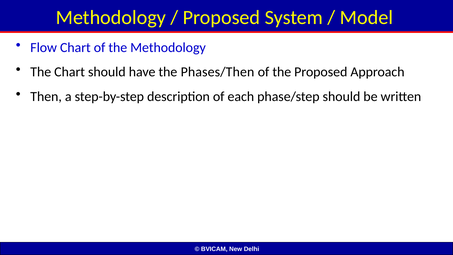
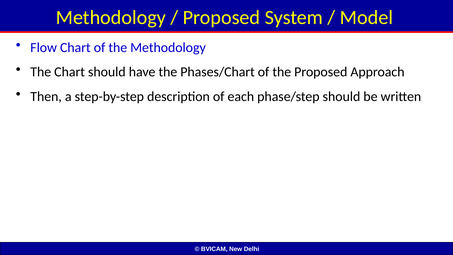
Phases/Then: Phases/Then -> Phases/Chart
